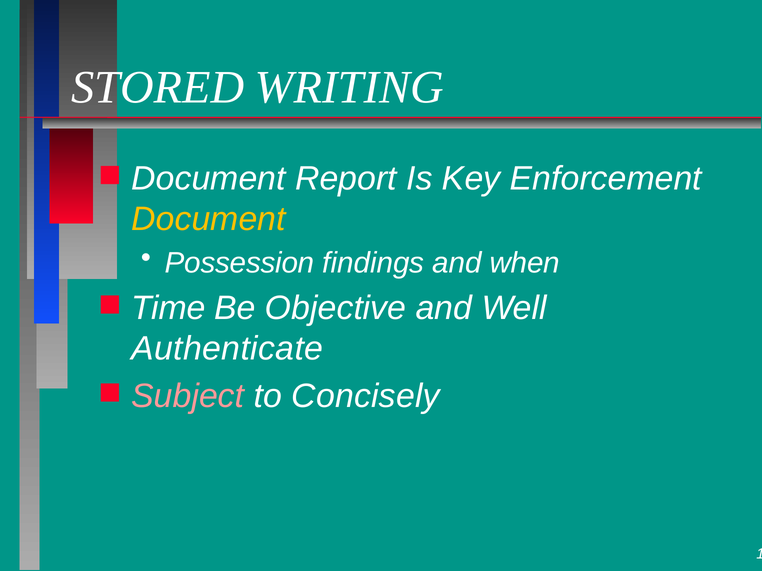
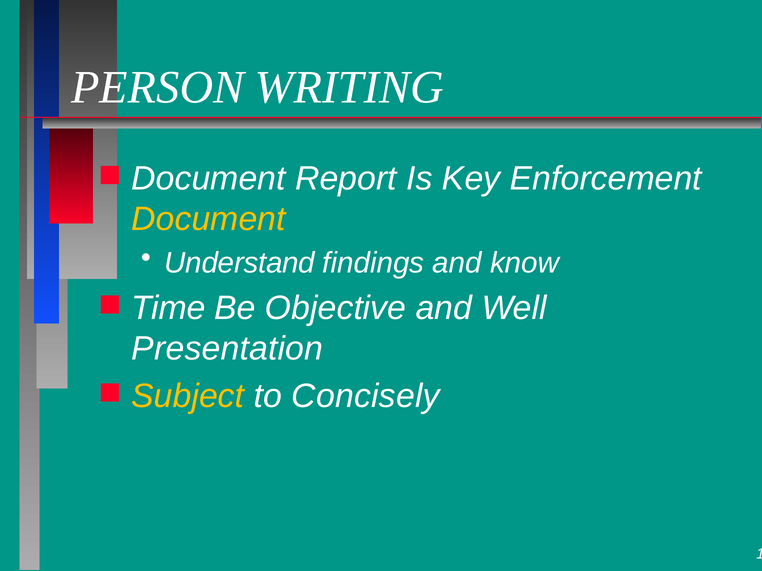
STORED: STORED -> PERSON
Possession: Possession -> Understand
when: when -> know
Authenticate: Authenticate -> Presentation
Subject colour: pink -> yellow
